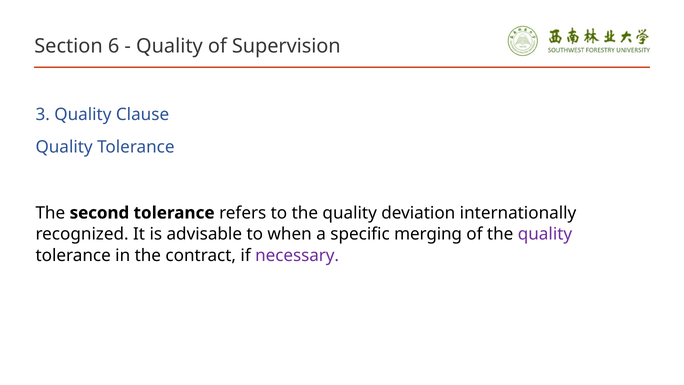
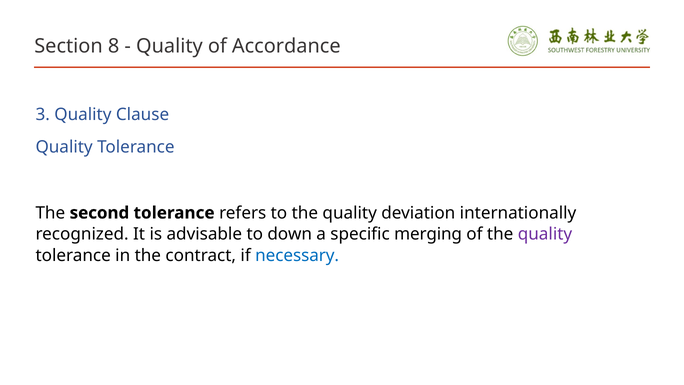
6: 6 -> 8
Supervision: Supervision -> Accordance
when: when -> down
necessary colour: purple -> blue
